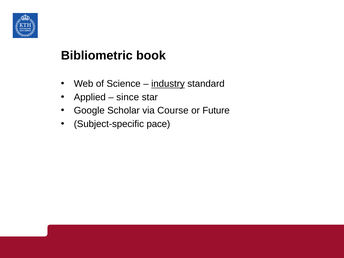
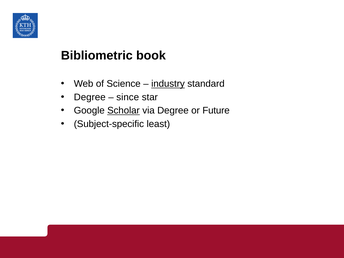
Applied at (90, 97): Applied -> Degree
Scholar underline: none -> present
via Course: Course -> Degree
pace: pace -> least
